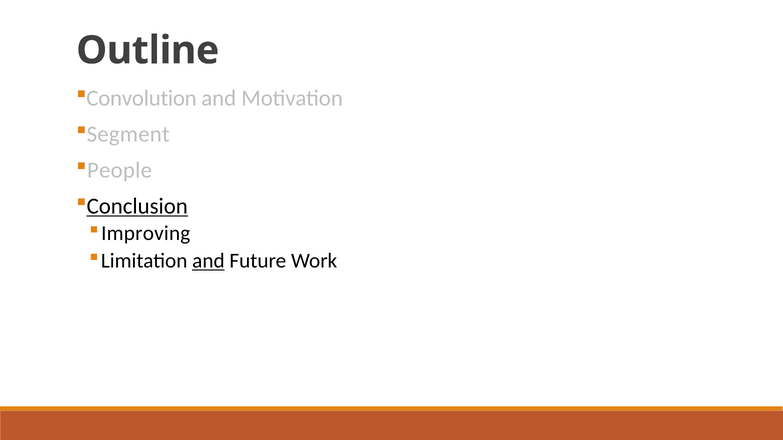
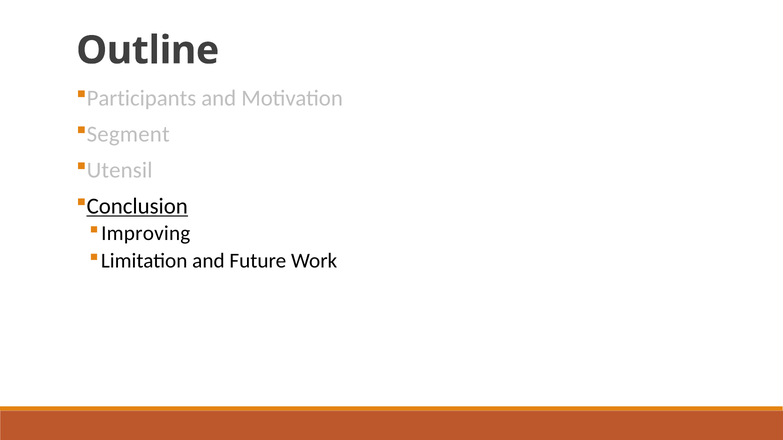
Convolution: Convolution -> Participants
People: People -> Utensil
and at (208, 261) underline: present -> none
